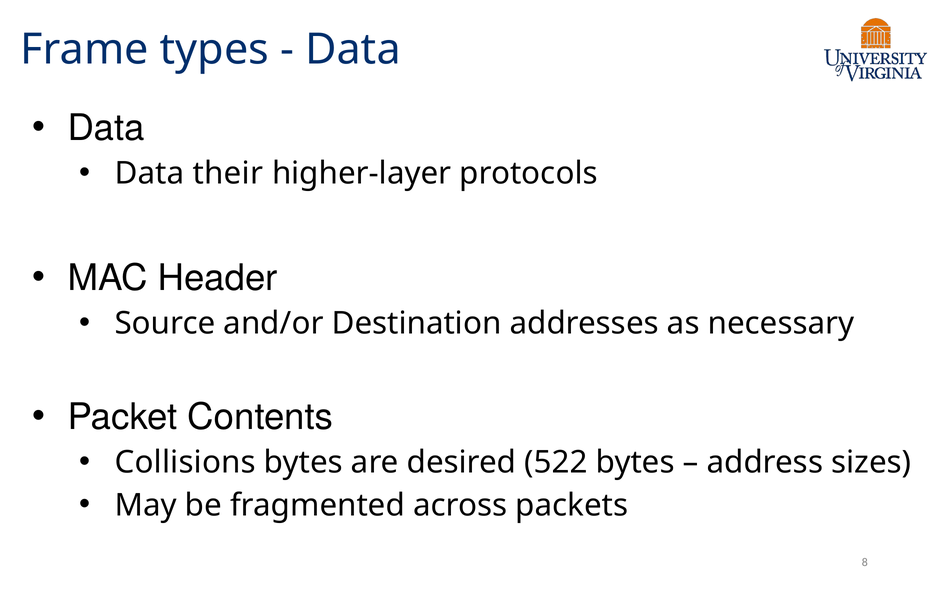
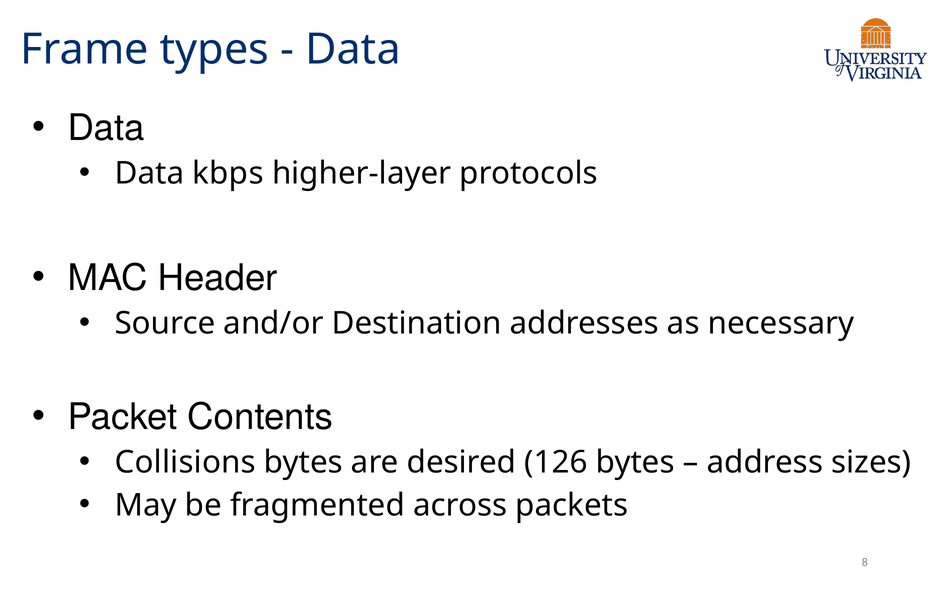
their: their -> kbps
522: 522 -> 126
